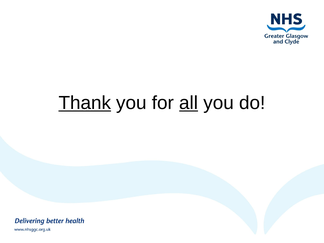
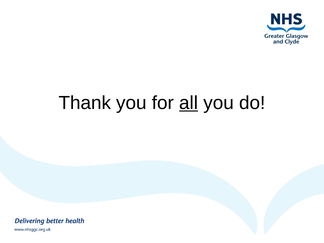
Thank underline: present -> none
